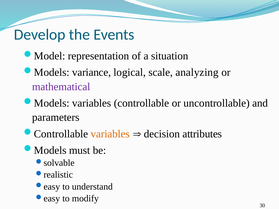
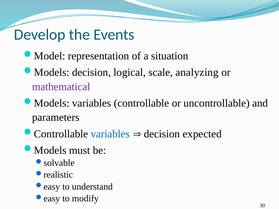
variance at (92, 72): variance -> decision
variables at (110, 134) colour: orange -> blue
attributes: attributes -> expected
